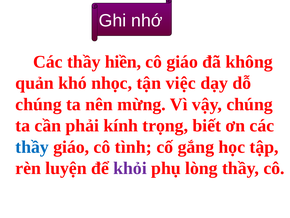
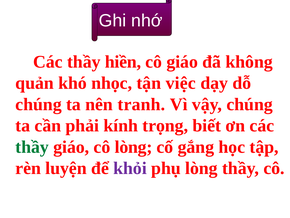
mừng: mừng -> tranh
thầy at (32, 147) colour: blue -> green
cô tình: tình -> lòng
